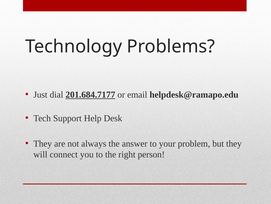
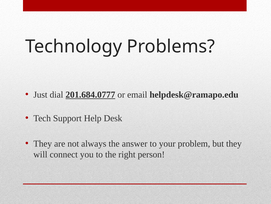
201.684.7177: 201.684.7177 -> 201.684.0777
